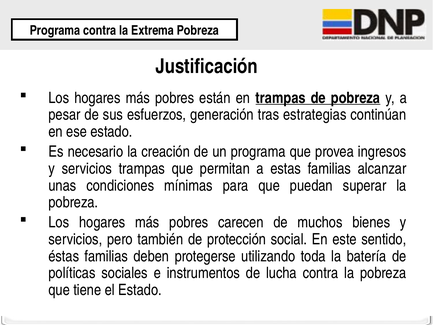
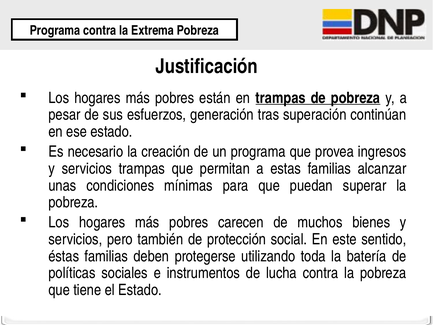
estrategias: estrategias -> superación
